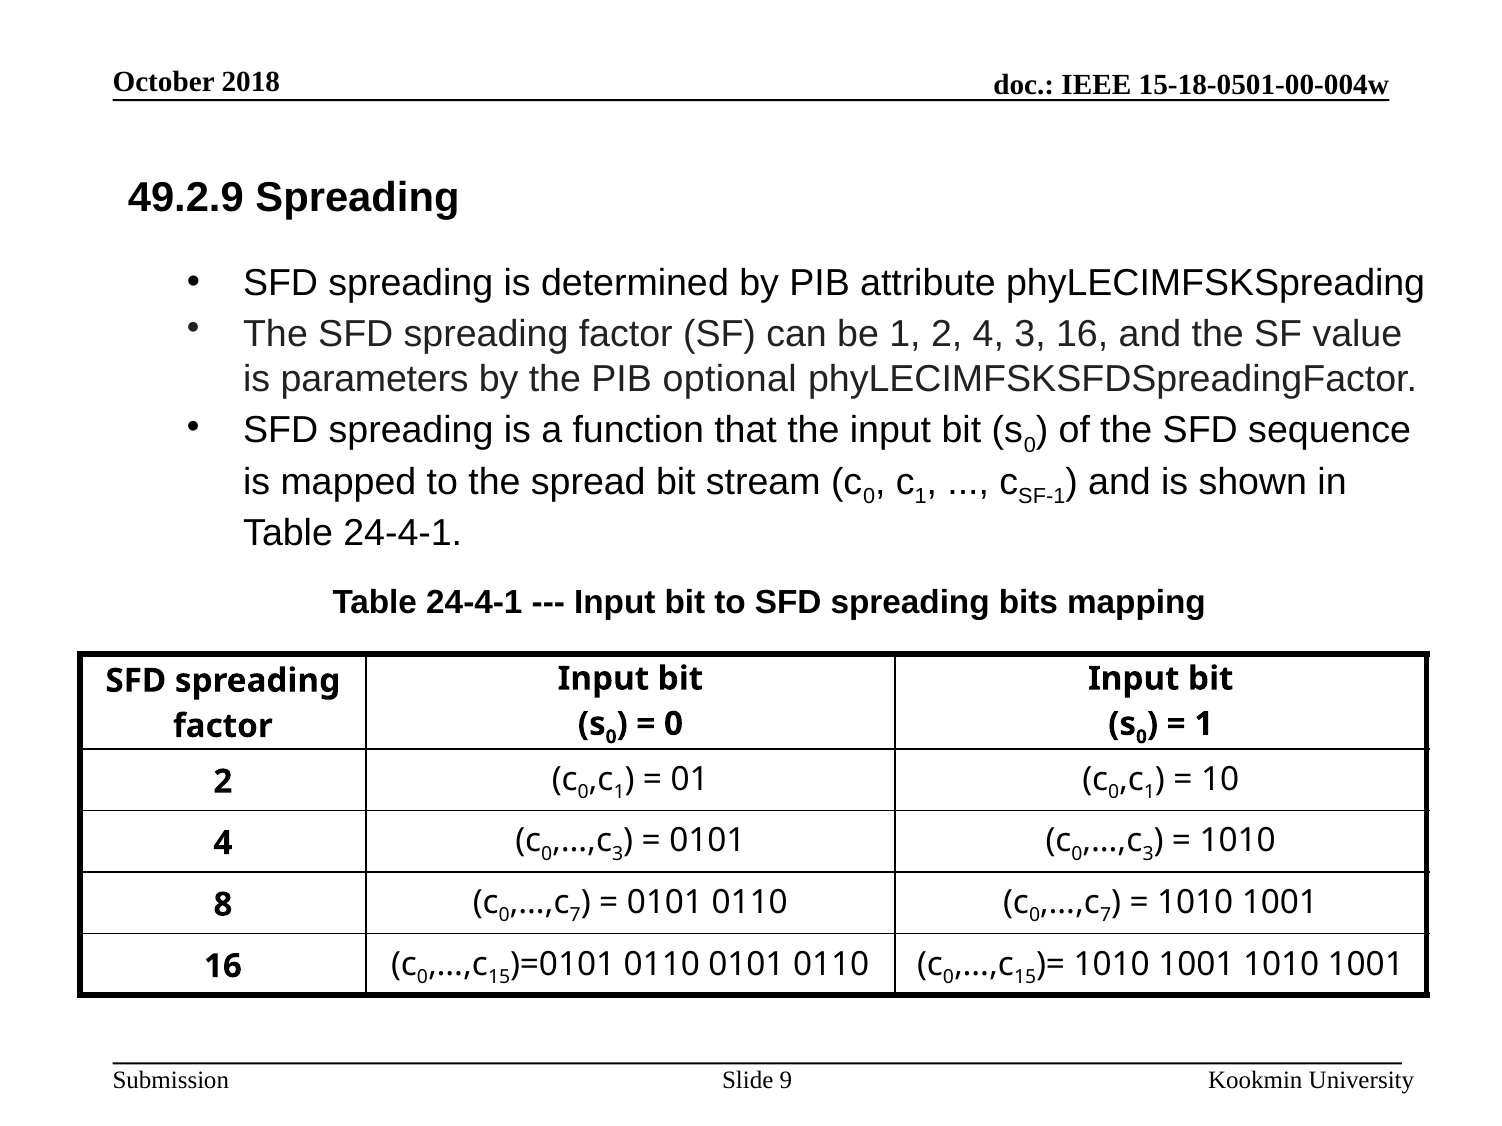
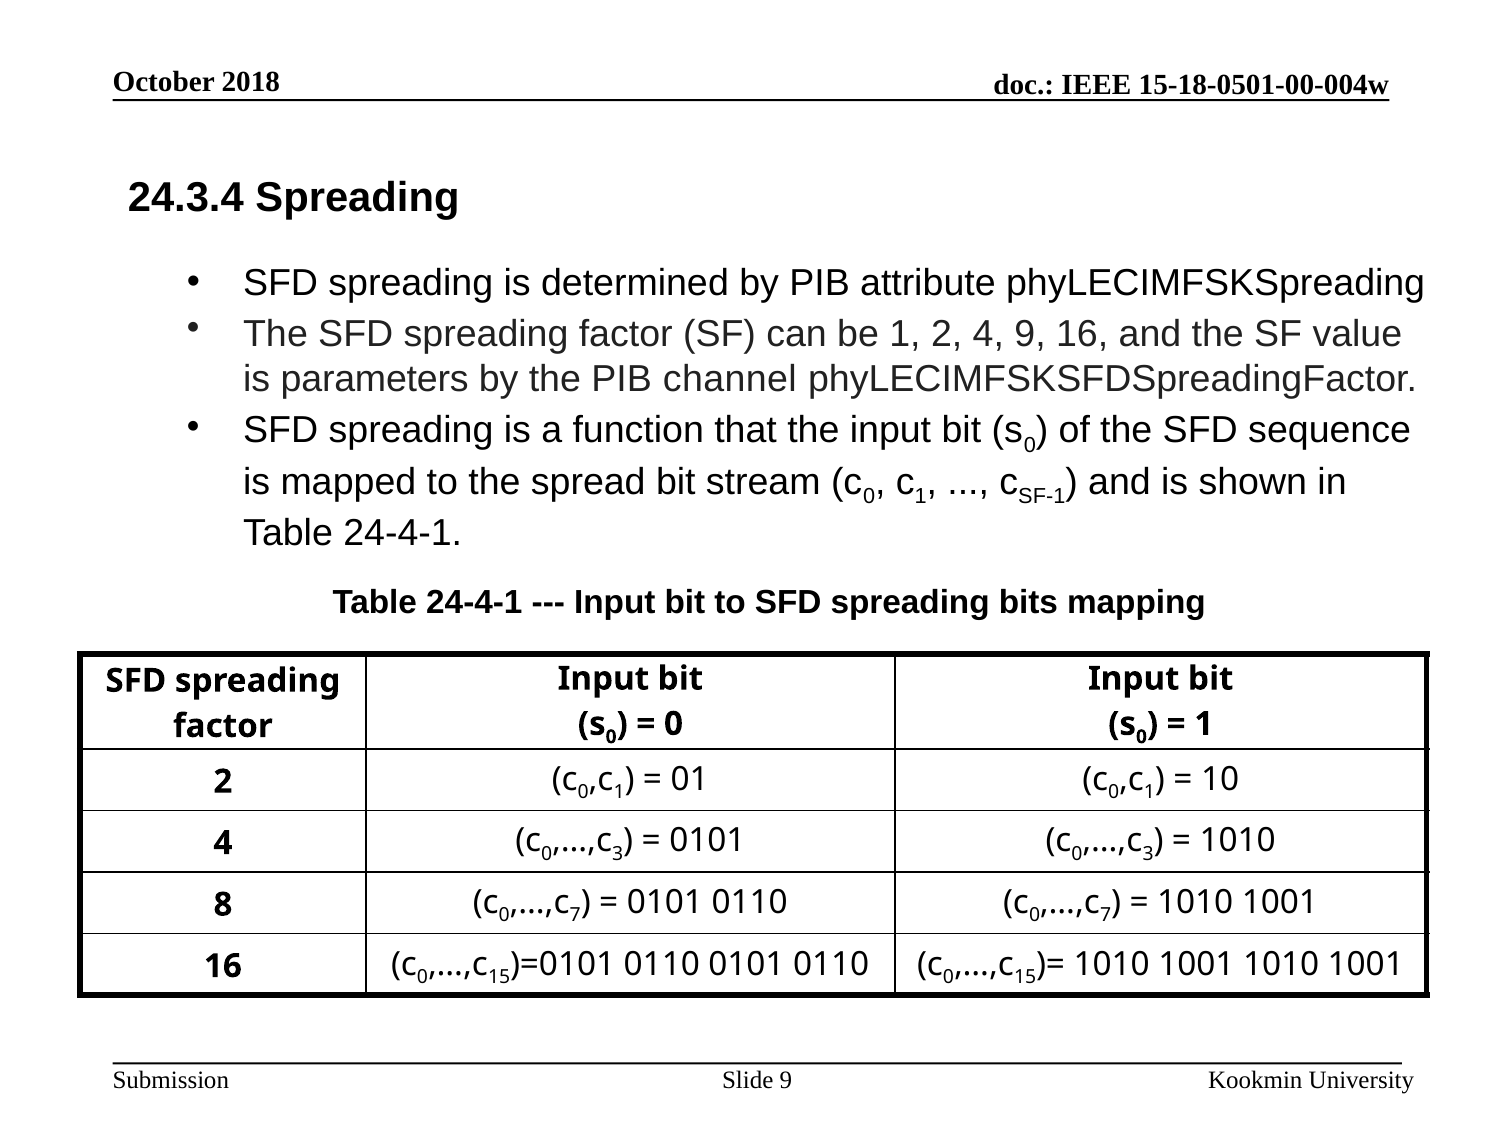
49.2.9: 49.2.9 -> 24.3.4
4 3: 3 -> 9
optional: optional -> channel
